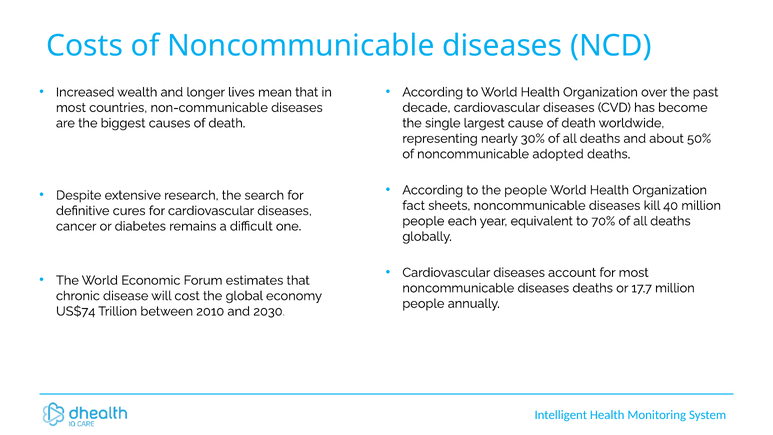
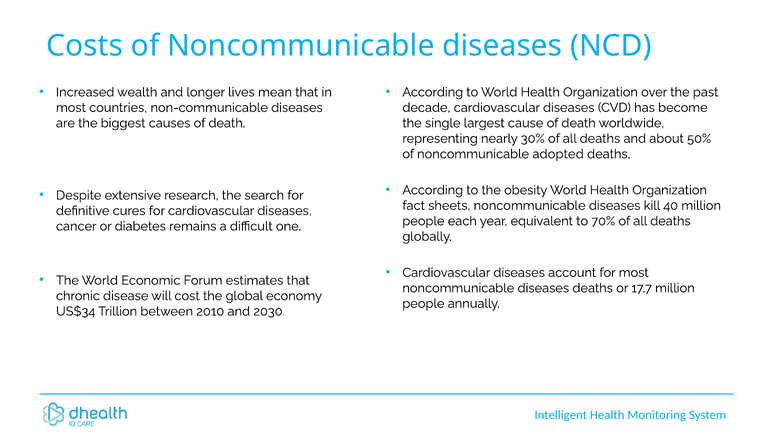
the people: people -> obesity
US$74: US$74 -> US$34
